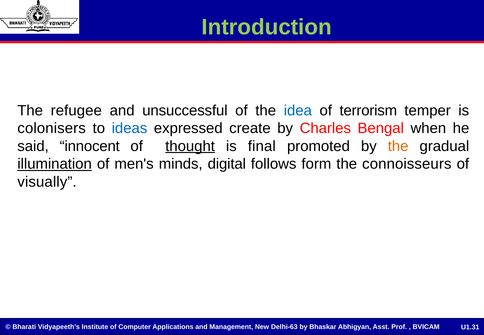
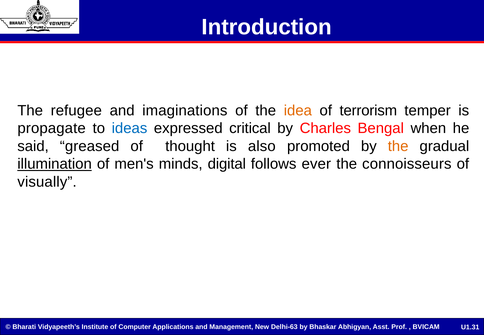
Introduction colour: light green -> white
unsuccessful: unsuccessful -> imaginations
idea colour: blue -> orange
colonisers: colonisers -> propagate
create: create -> critical
innocent: innocent -> greased
thought underline: present -> none
final: final -> also
form: form -> ever
